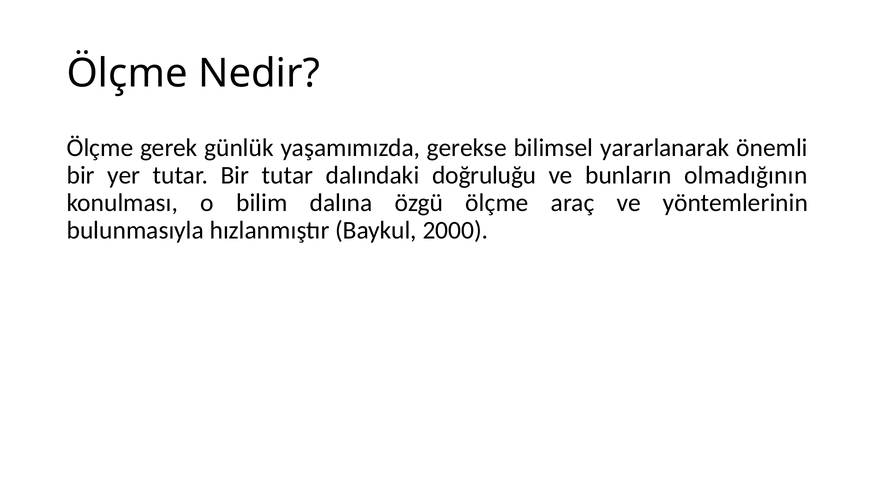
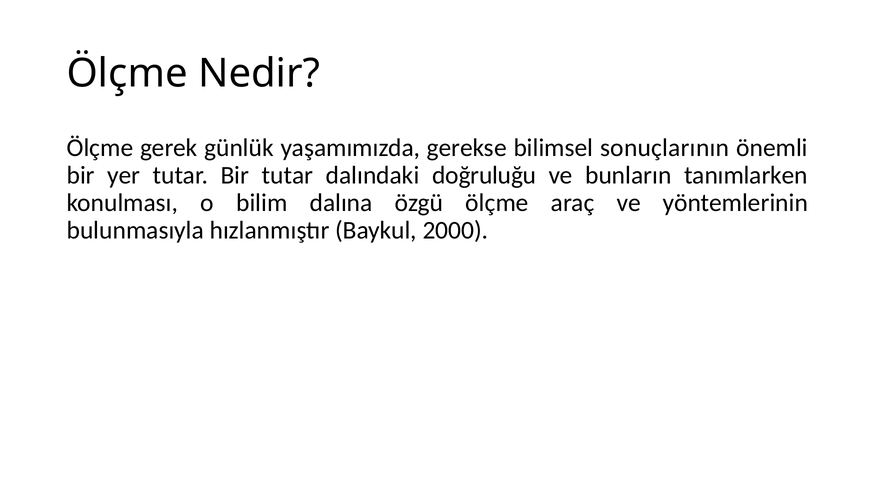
yararlanarak: yararlanarak -> sonuçlarının
olmadığının: olmadığının -> tanımlarken
